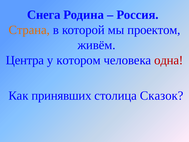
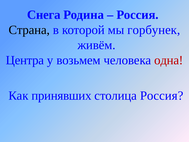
Страна colour: orange -> black
проектом: проектом -> горбунек
котором: котором -> возьмем
столица Сказок: Сказок -> Россия
